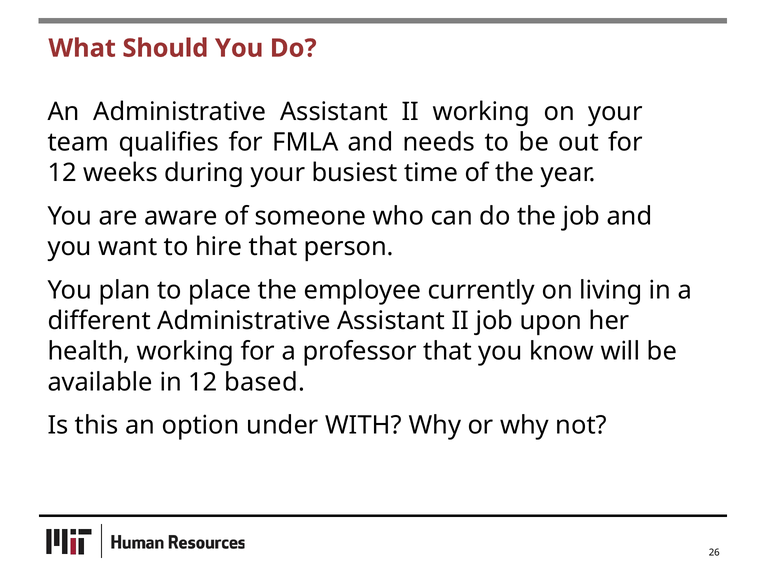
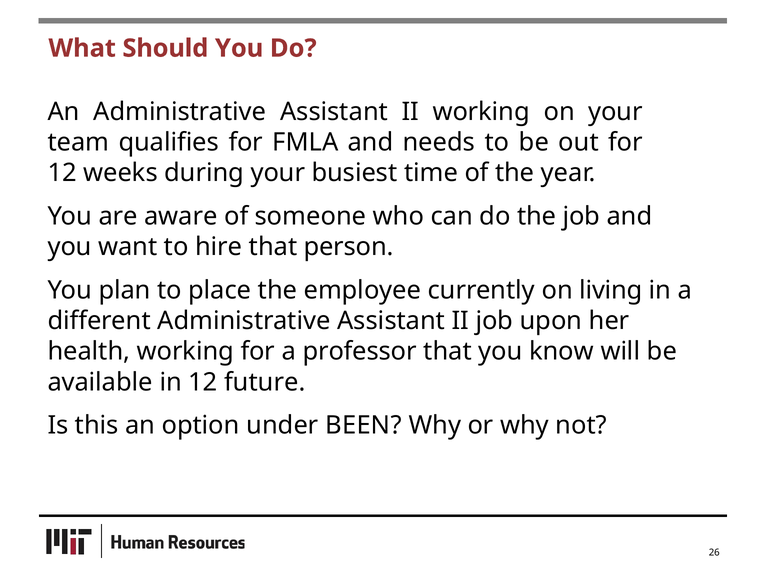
based: based -> future
WITH: WITH -> BEEN
